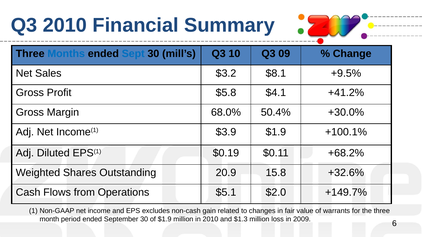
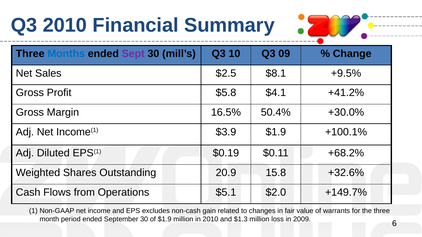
Sept colour: blue -> purple
$3.2: $3.2 -> $2.5
68.0%: 68.0% -> 16.5%
